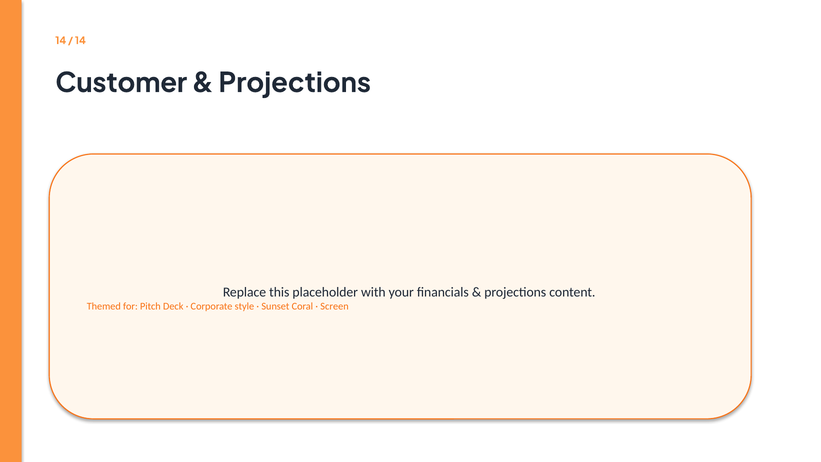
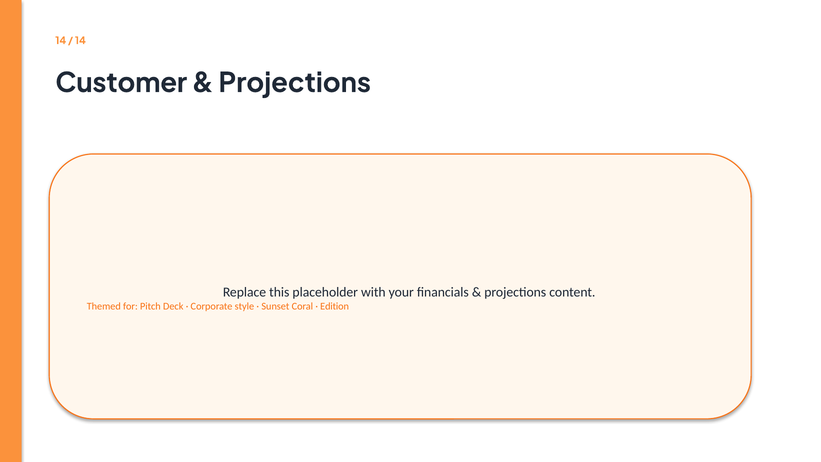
Screen: Screen -> Edition
